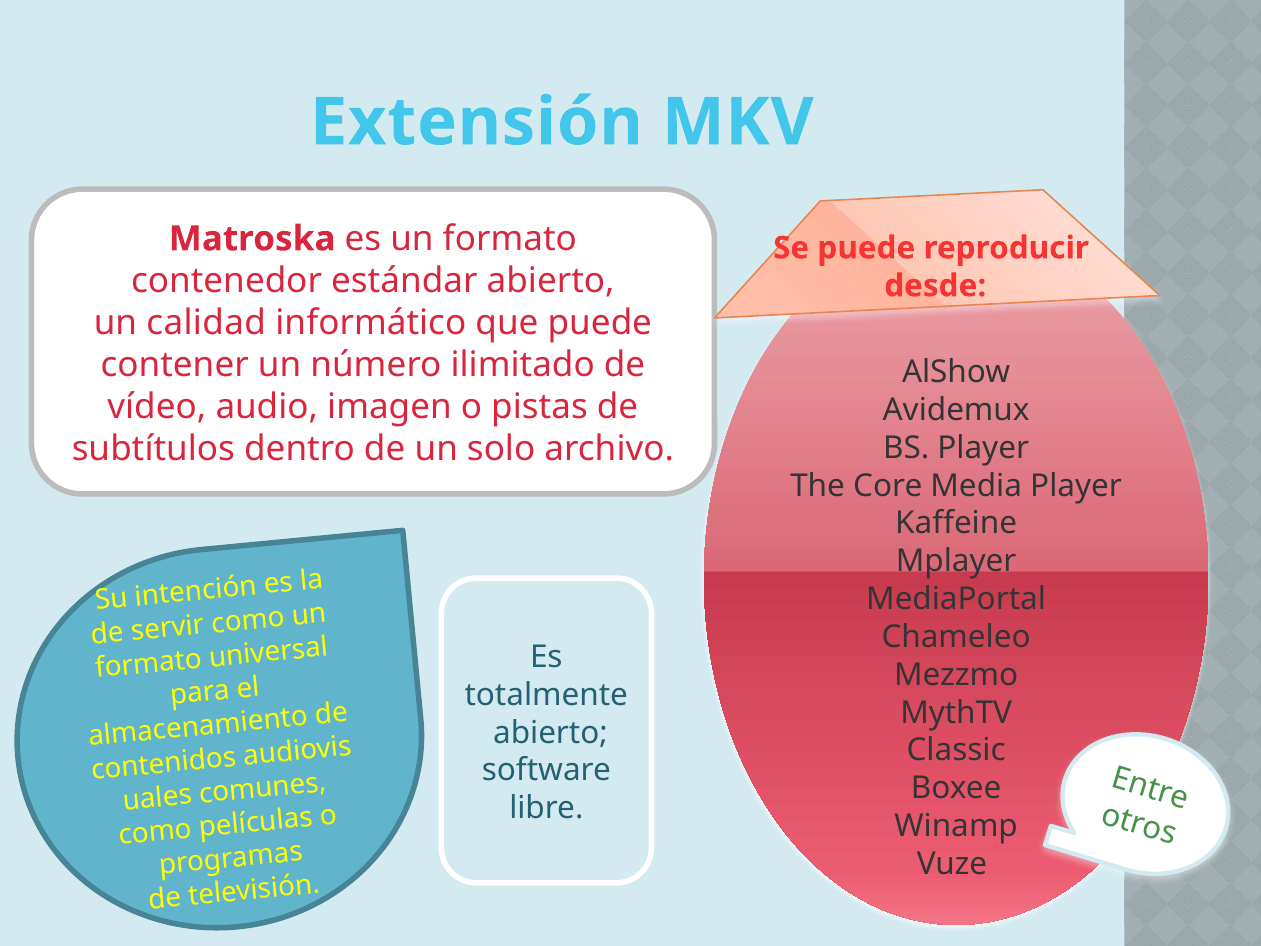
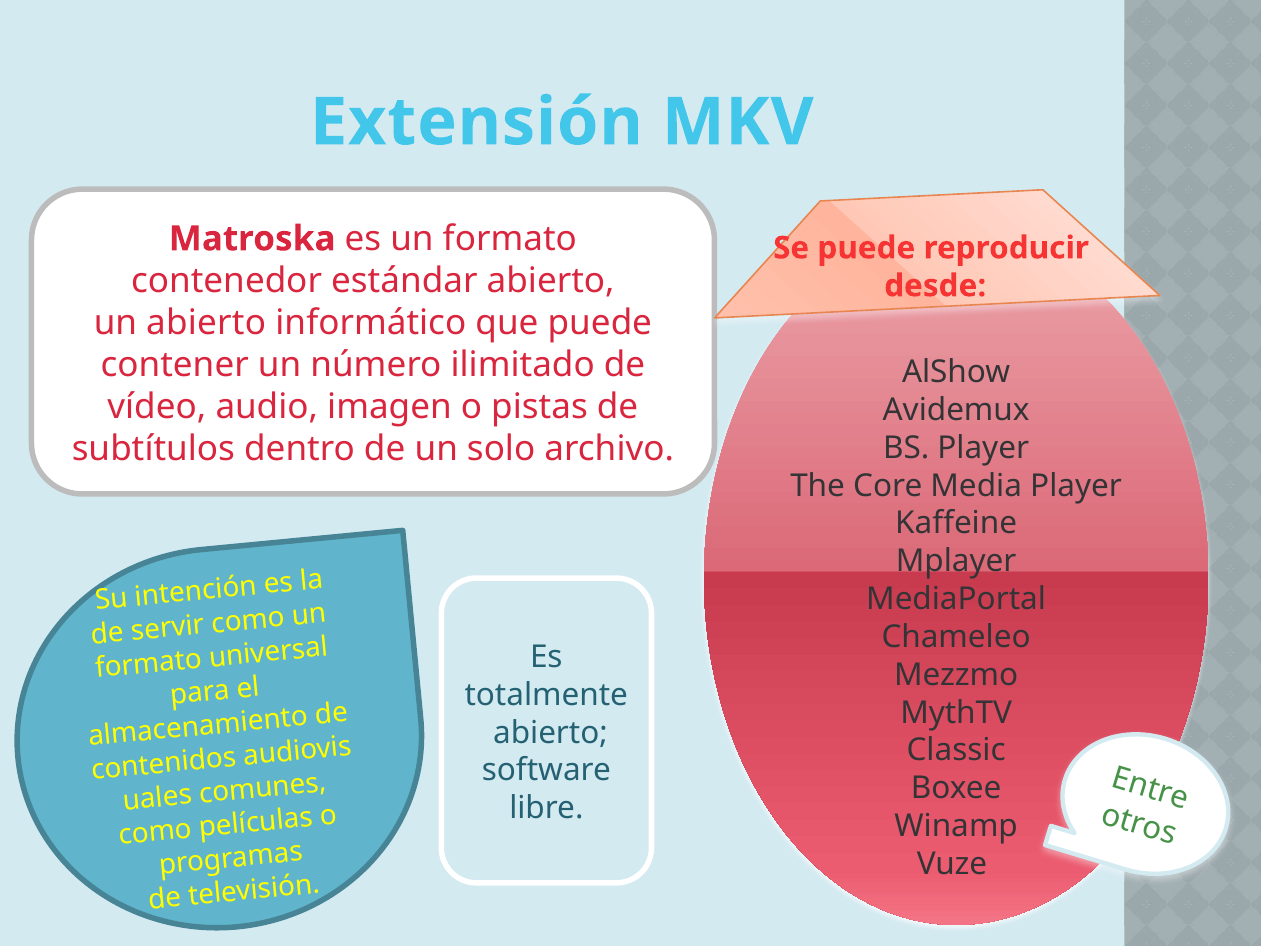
un calidad: calidad -> abierto
